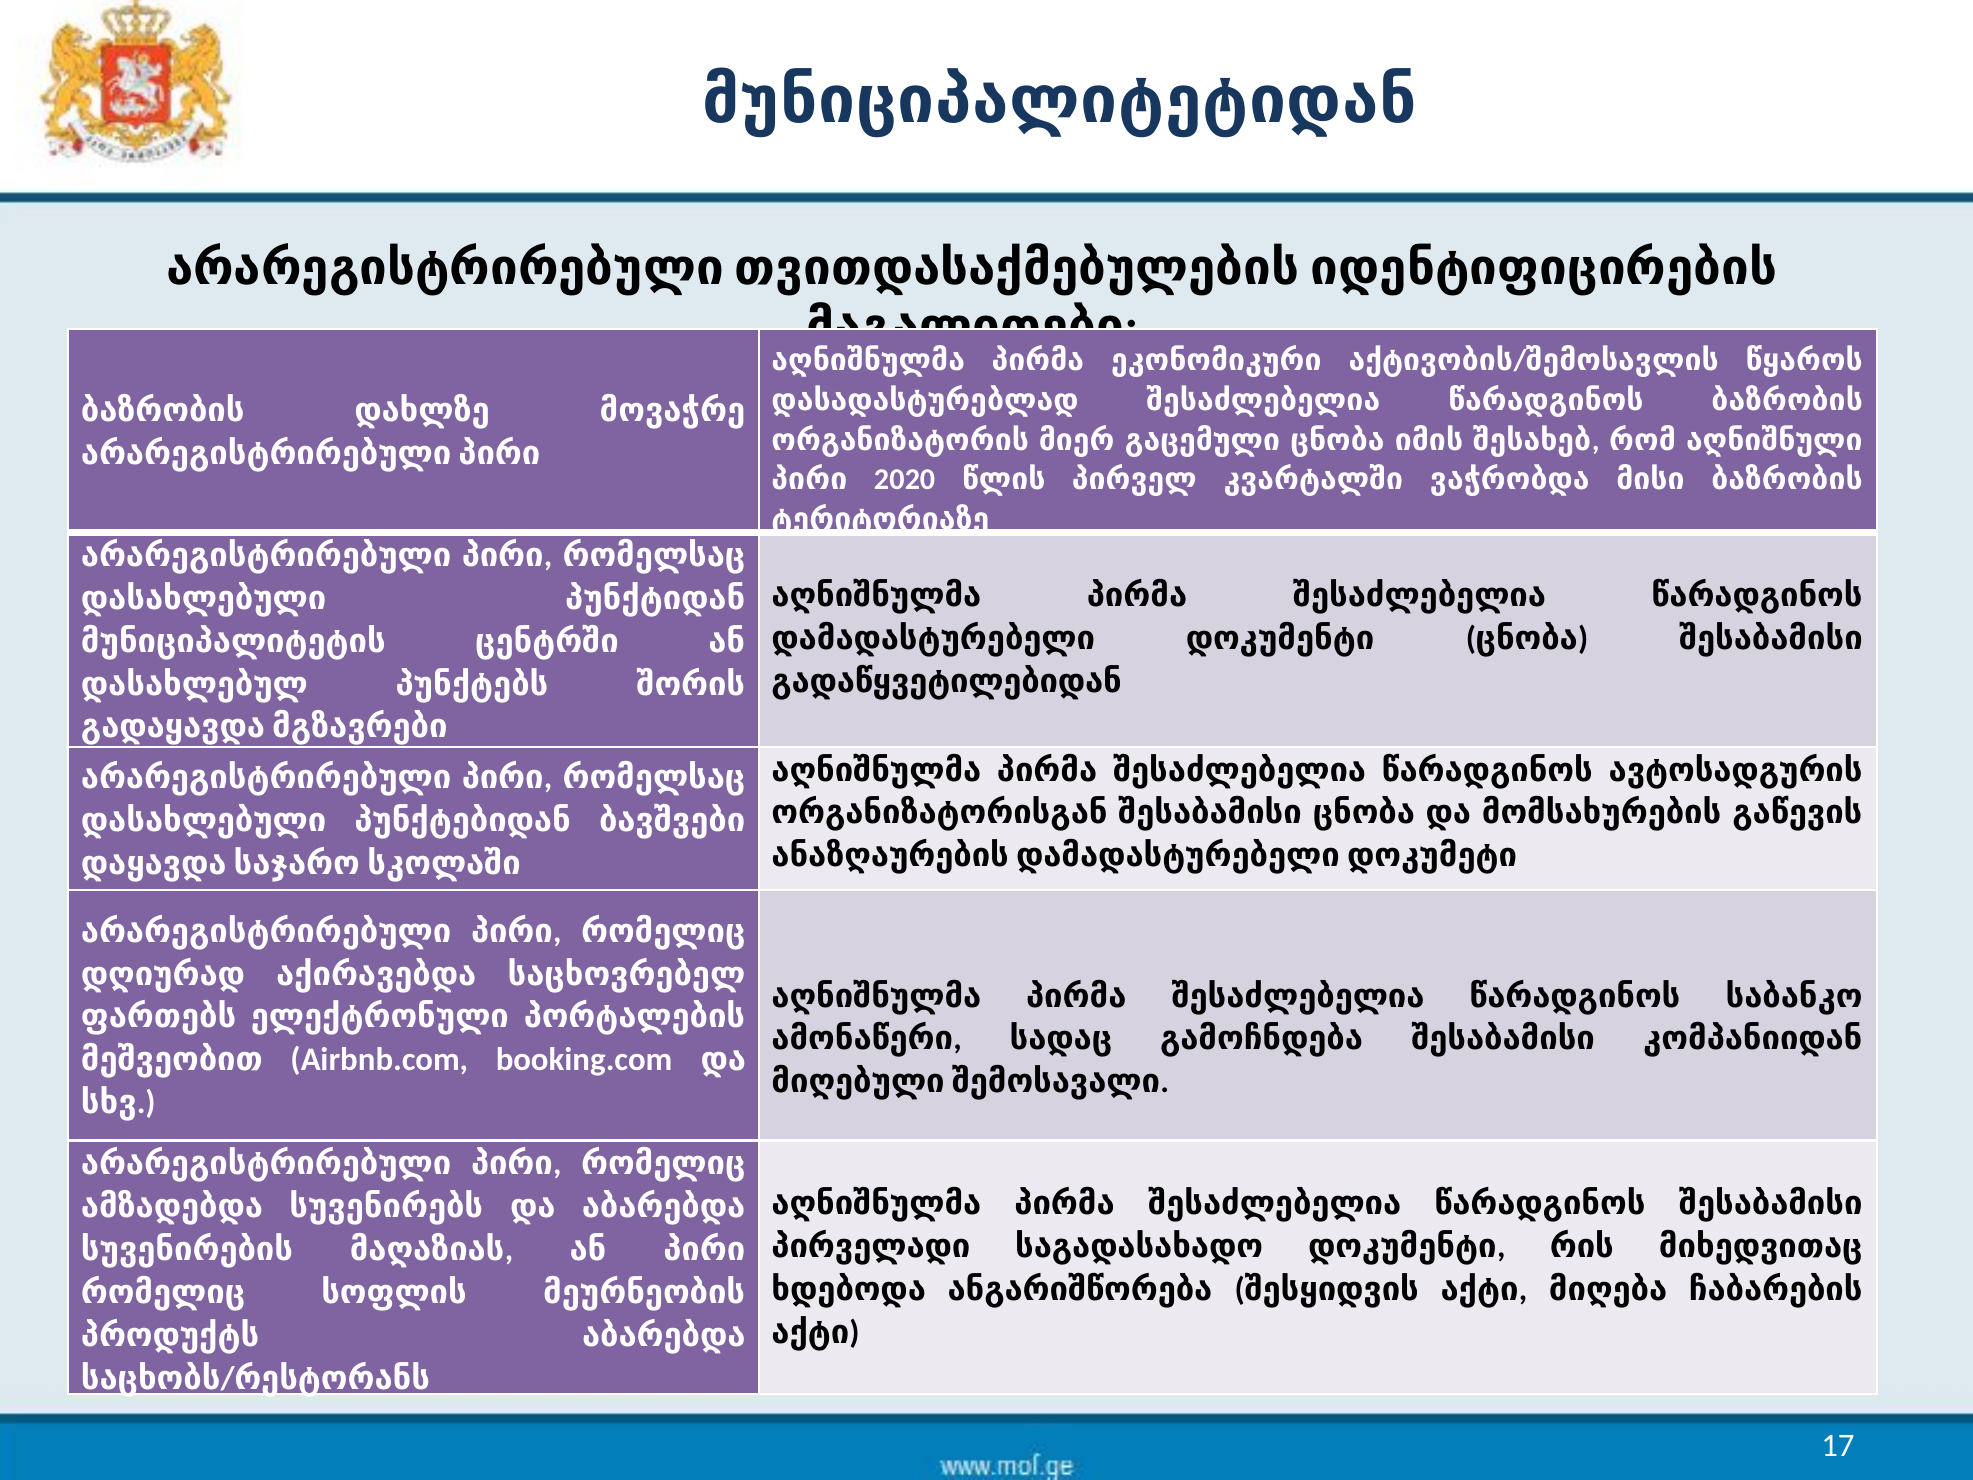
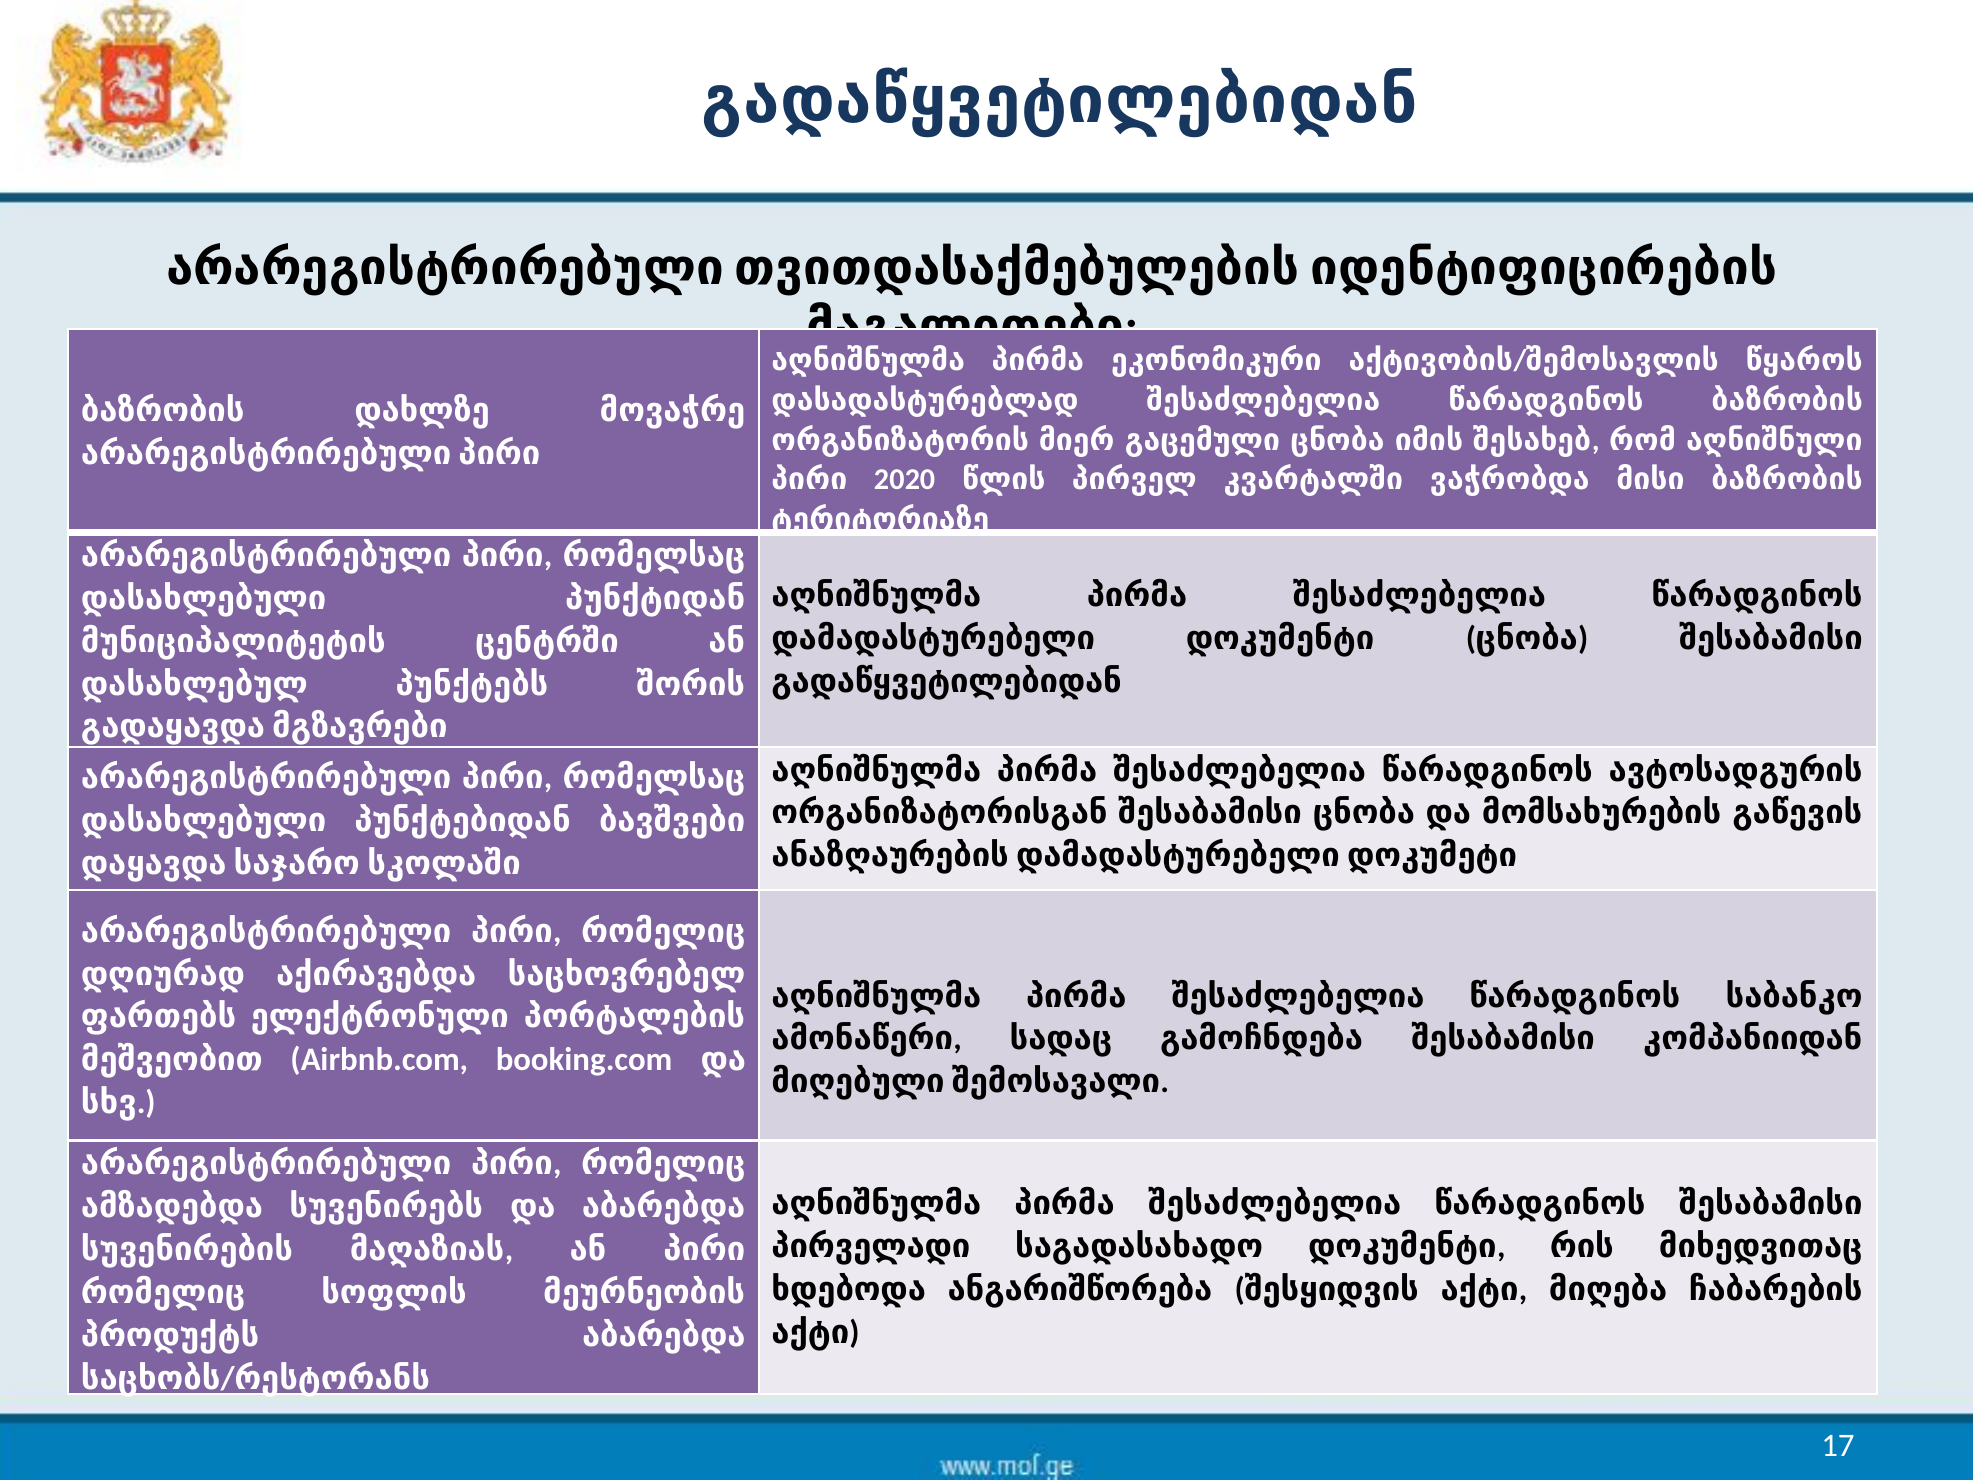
მუნიციპალიტეტიდან at (1060, 100): მუნიციპალიტეტიდან -> გადაწყვეტილებიდან
